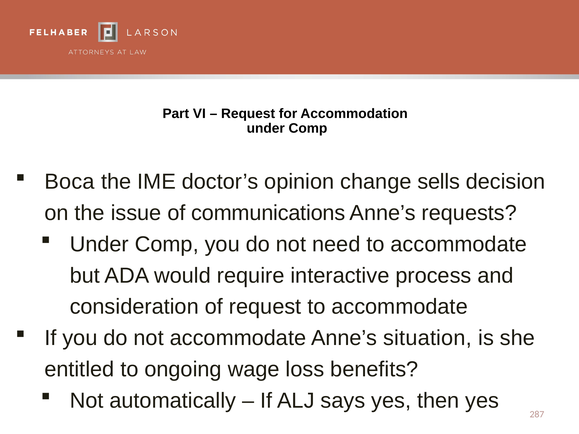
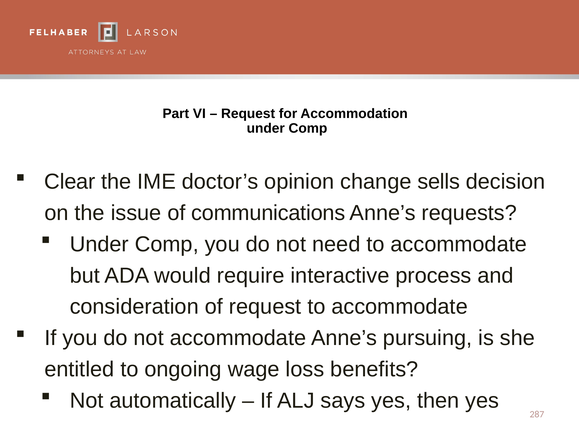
Boca: Boca -> Clear
situation: situation -> pursuing
